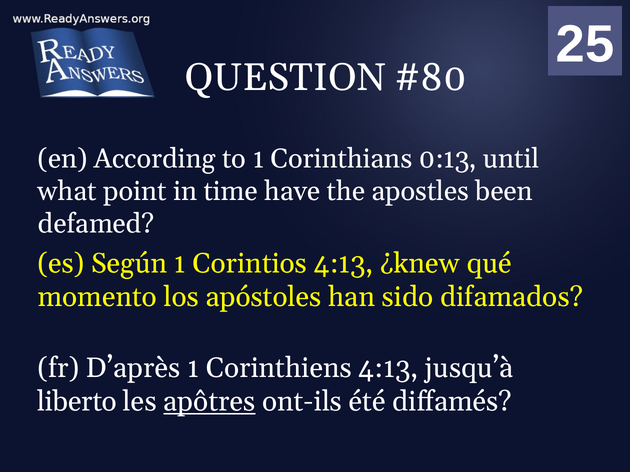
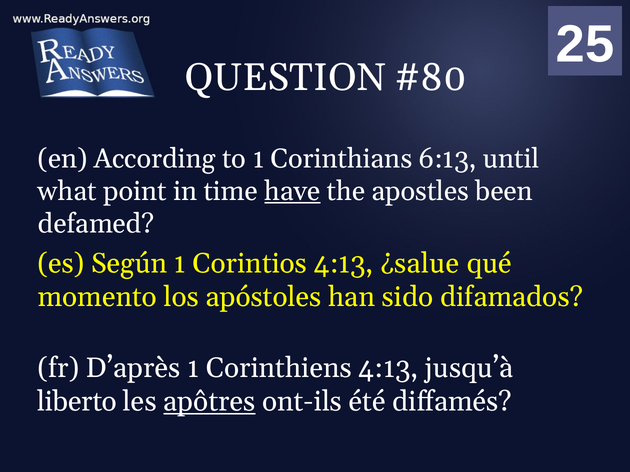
0:13: 0:13 -> 6:13
have underline: none -> present
¿knew: ¿knew -> ¿salue
